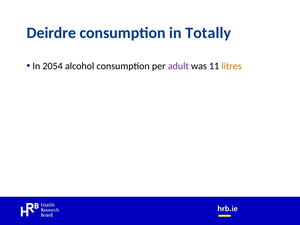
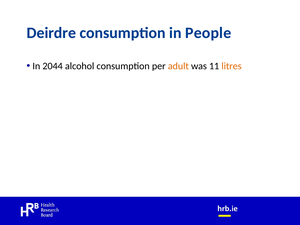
Totally: Totally -> People
2054: 2054 -> 2044
adult colour: purple -> orange
